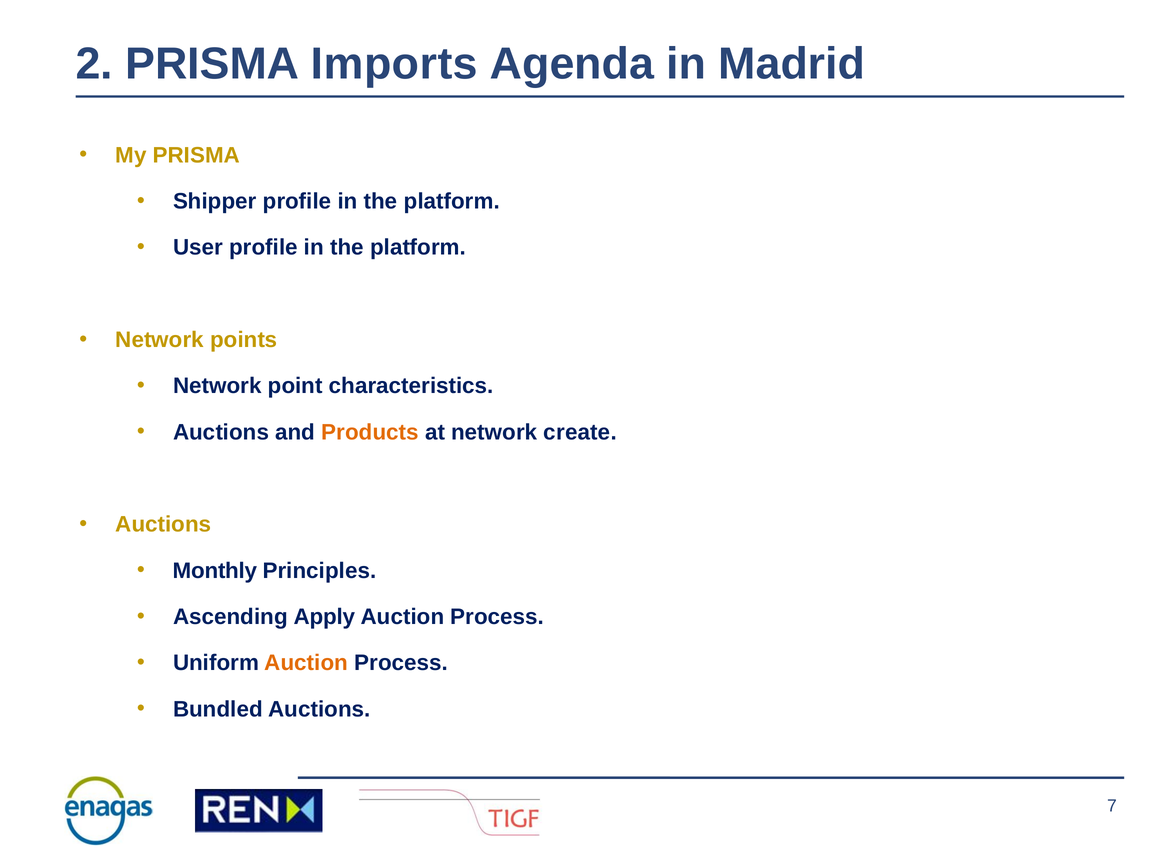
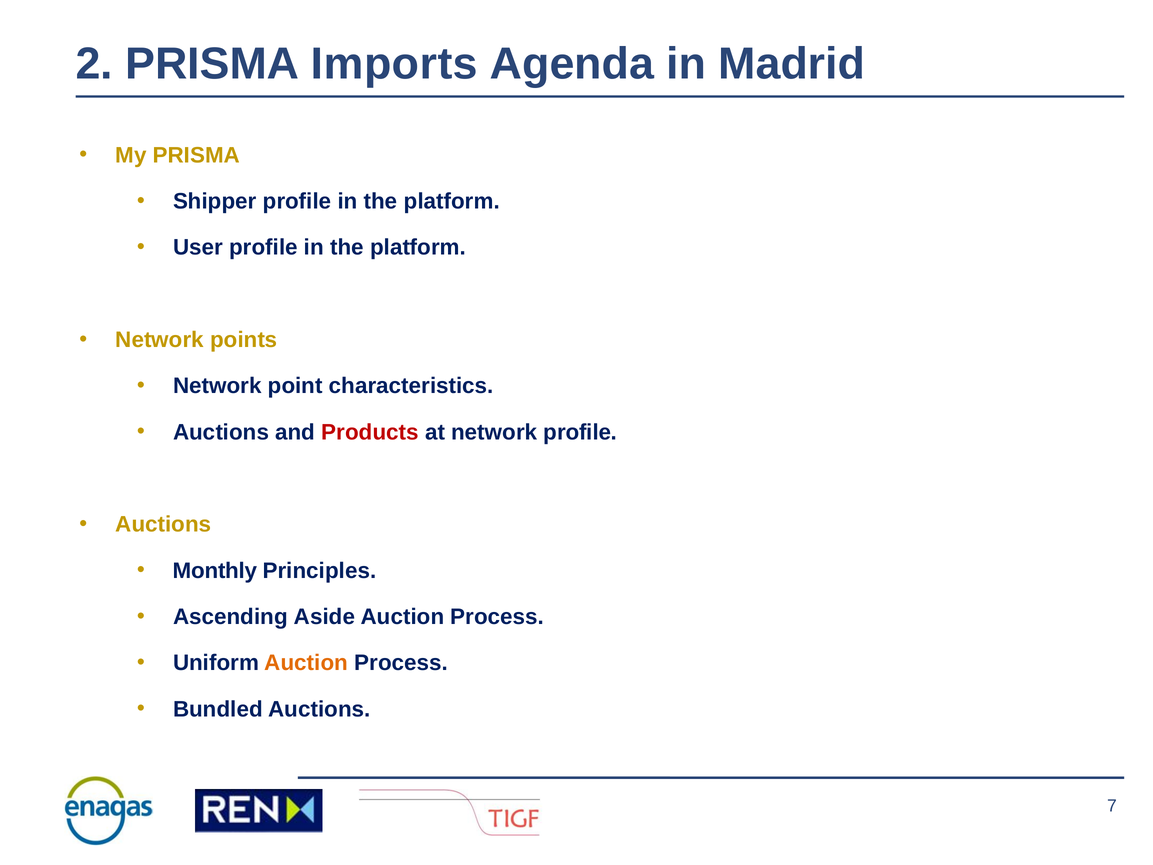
Products colour: orange -> red
network create: create -> profile
Apply: Apply -> Aside
